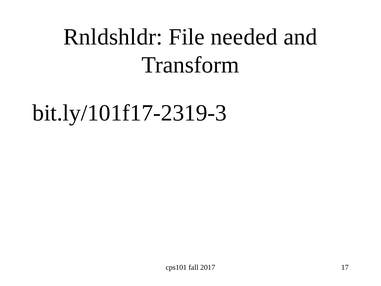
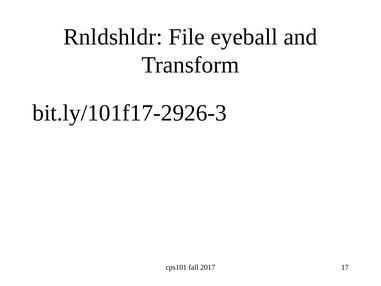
needed: needed -> eyeball
bit.ly/101f17-2319-3: bit.ly/101f17-2319-3 -> bit.ly/101f17-2926-3
